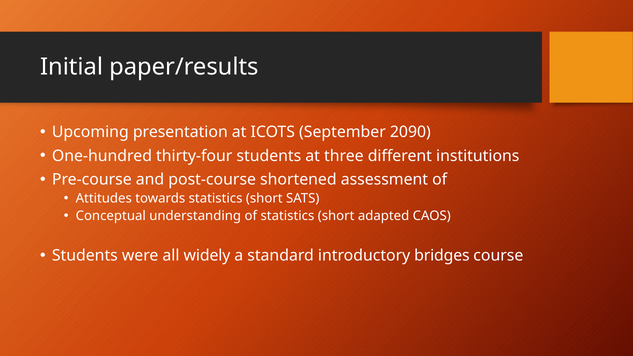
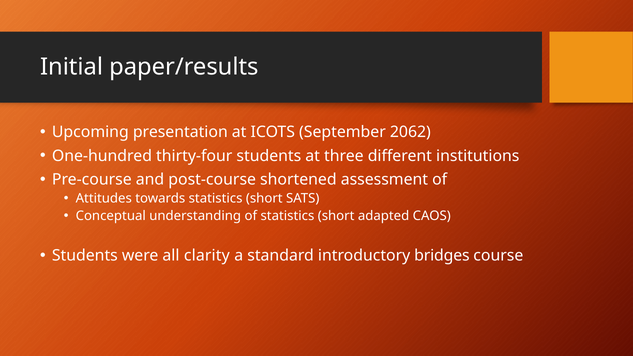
2090: 2090 -> 2062
widely: widely -> clarity
